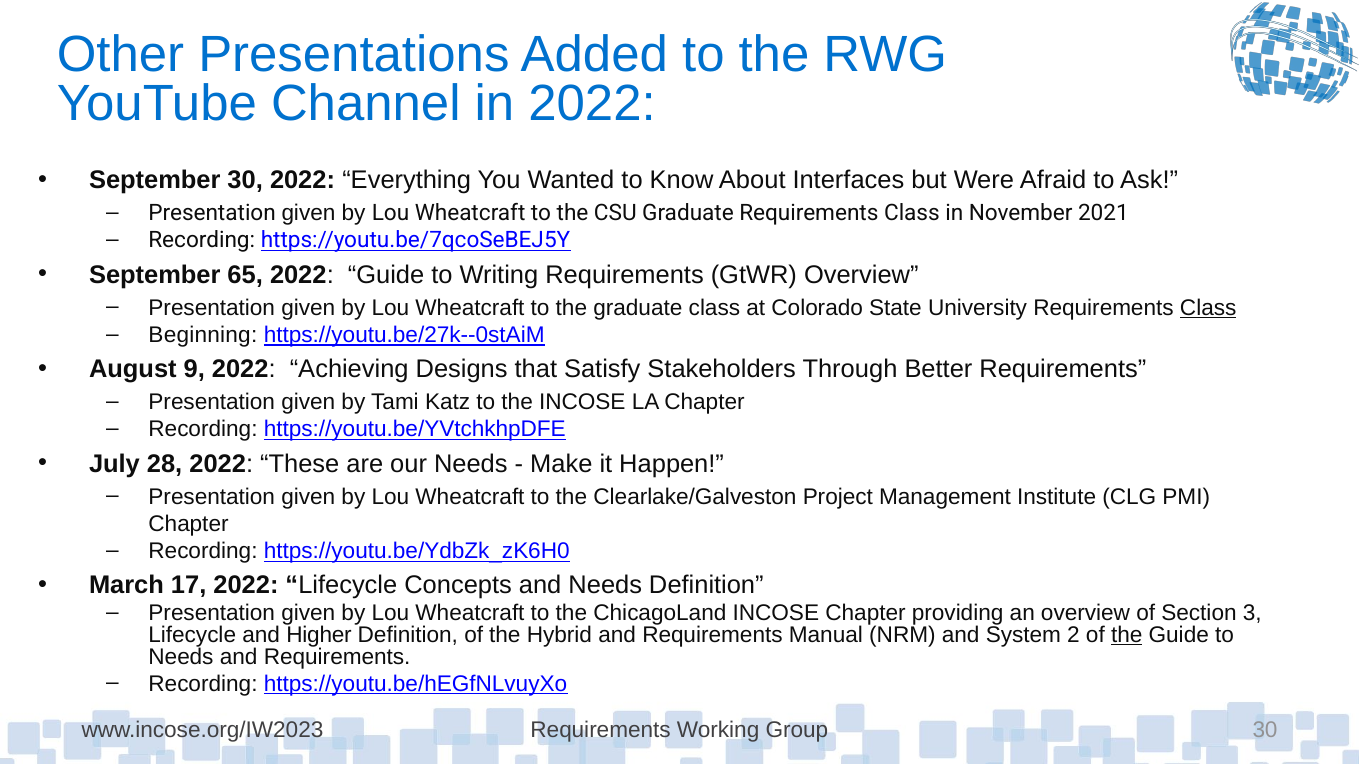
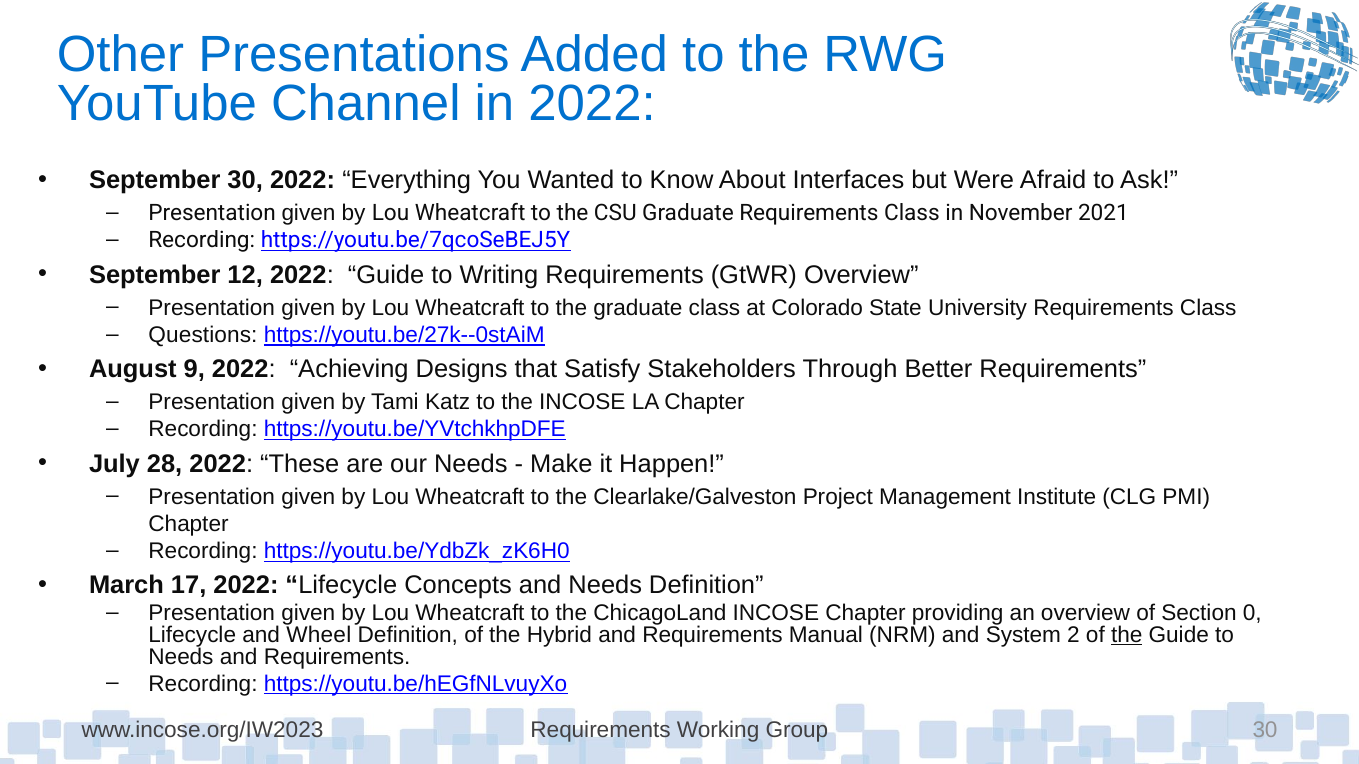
65: 65 -> 12
Class at (1208, 308) underline: present -> none
Beginning: Beginning -> Questions
3: 3 -> 0
Higher: Higher -> Wheel
